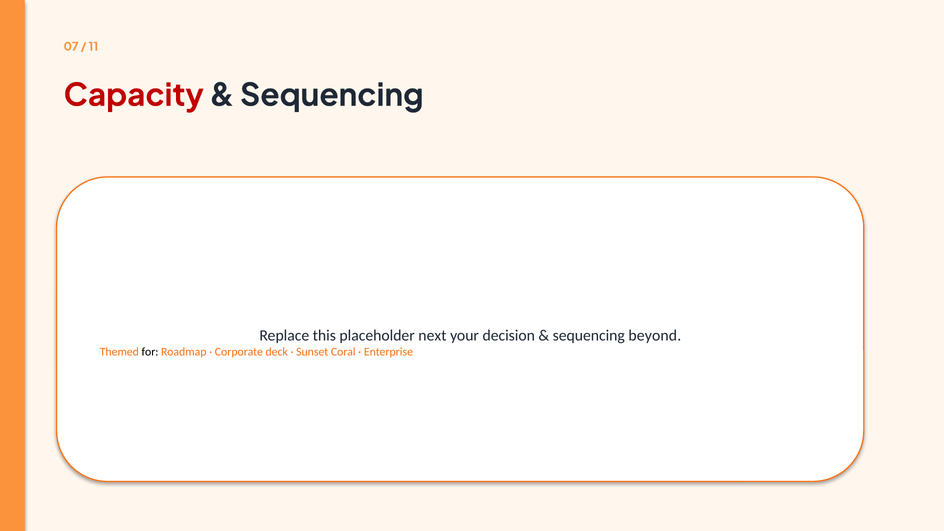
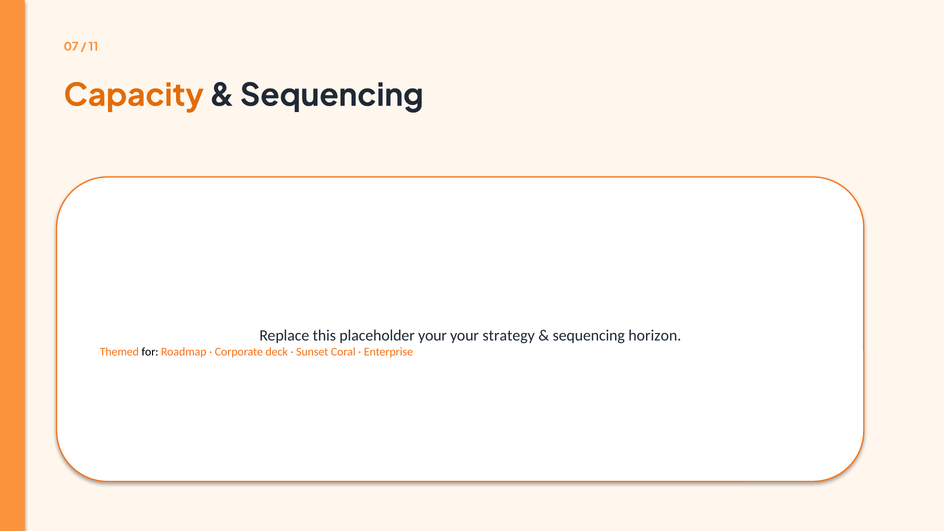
Capacity colour: red -> orange
placeholder next: next -> your
decision: decision -> strategy
beyond: beyond -> horizon
